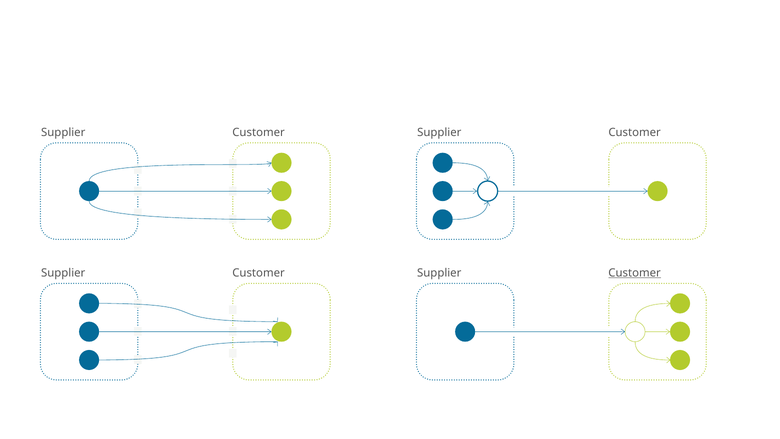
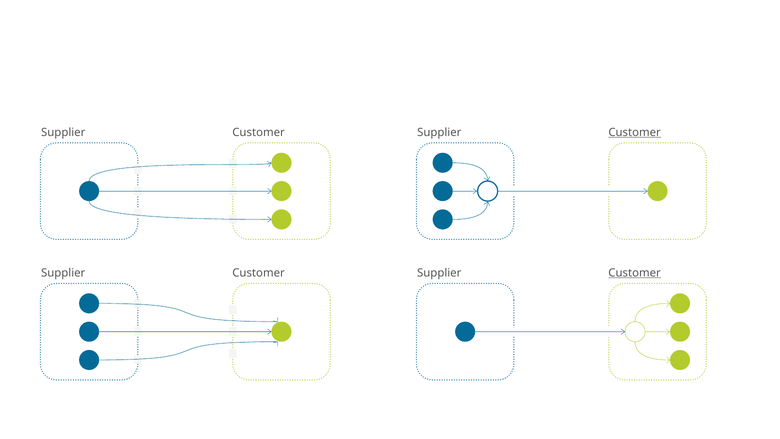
Customer at (635, 132) underline: none -> present
